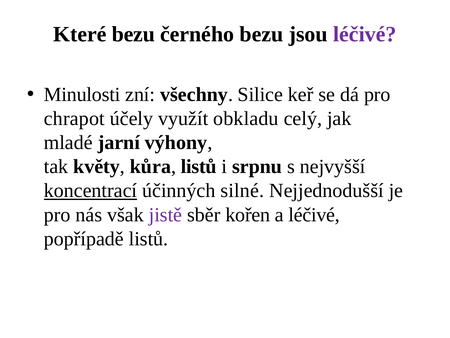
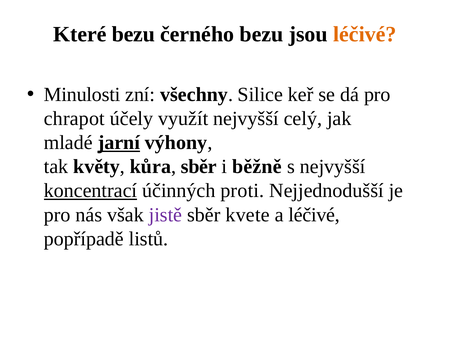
léčivé at (365, 34) colour: purple -> orange
využít obkladu: obkladu -> nejvyšší
jarní underline: none -> present
kůra listů: listů -> sběr
srpnu: srpnu -> běžně
silné: silné -> proti
kořen: kořen -> kvete
